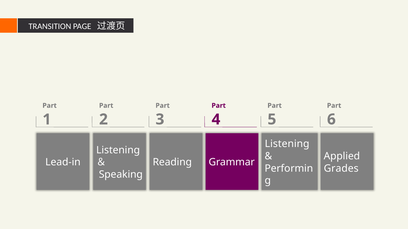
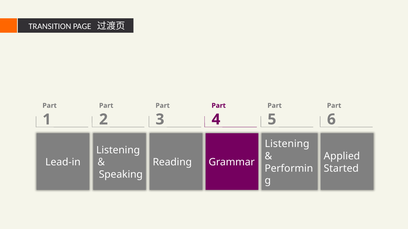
Grades: Grades -> Started
